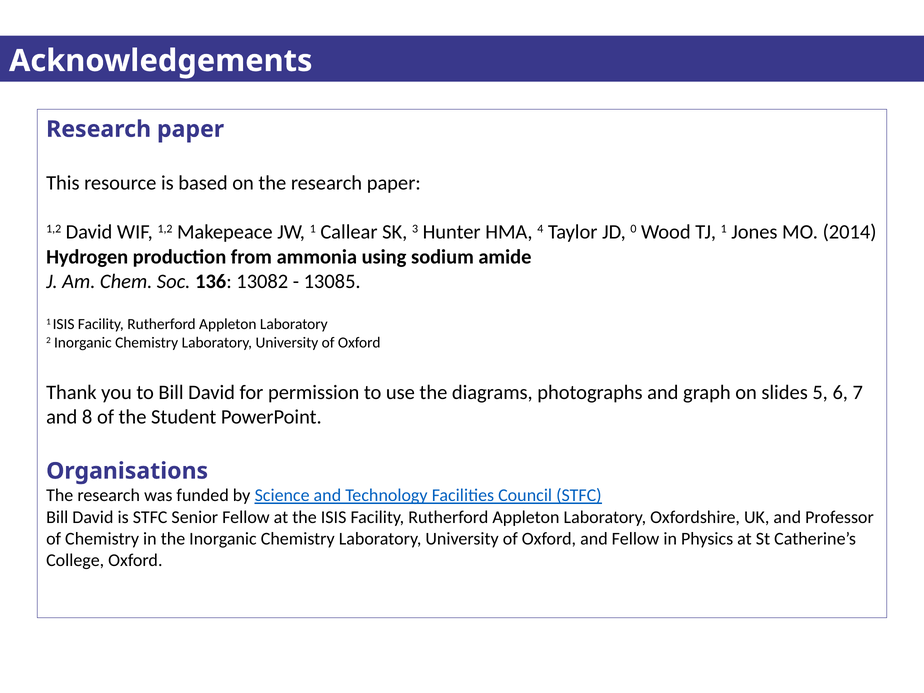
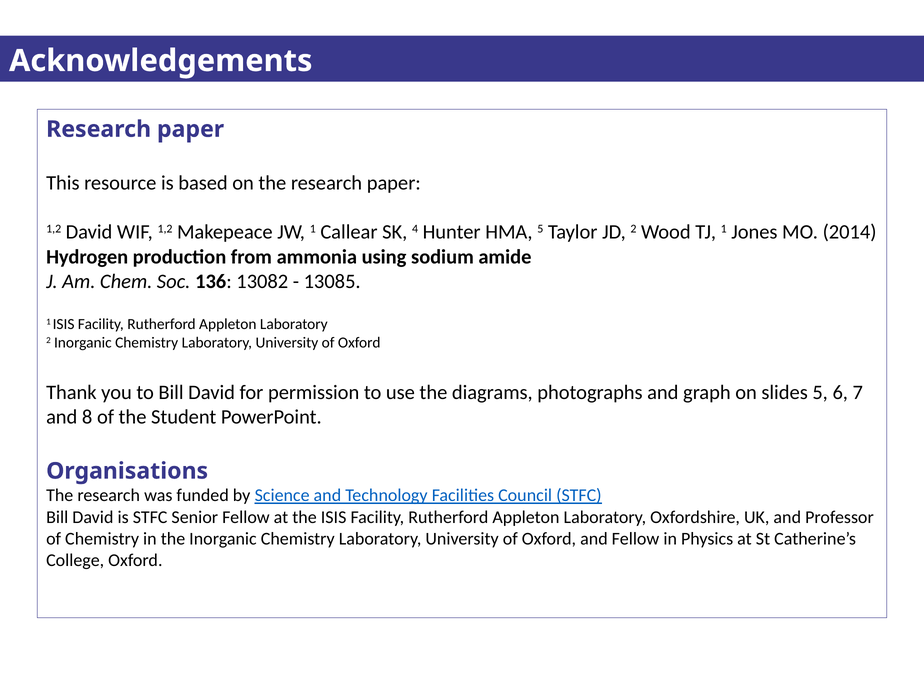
3: 3 -> 4
HMA 4: 4 -> 5
JD 0: 0 -> 2
